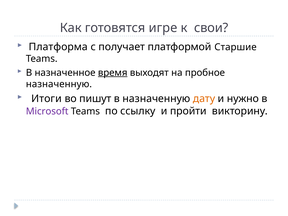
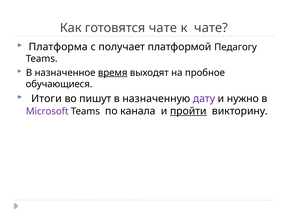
готовятся игре: игре -> чате
к свои: свои -> чате
Старшие: Старшие -> Педагогу
назначенную at (59, 84): назначенную -> обучающиеся
дату colour: orange -> purple
ссылку: ссылку -> канала
пройти underline: none -> present
